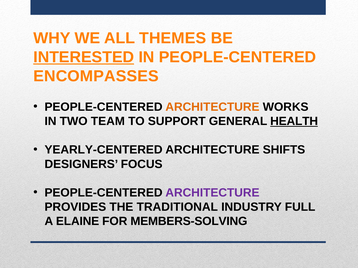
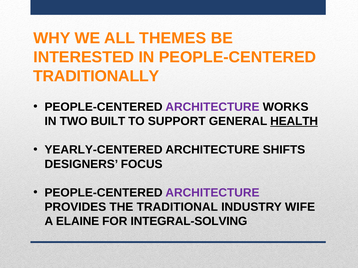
INTERESTED underline: present -> none
ENCOMPASSES: ENCOMPASSES -> TRADITIONALLY
ARCHITECTURE at (212, 107) colour: orange -> purple
TEAM: TEAM -> BUILT
FULL: FULL -> WIFE
MEMBERS-SOLVING: MEMBERS-SOLVING -> INTEGRAL-SOLVING
